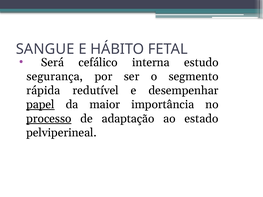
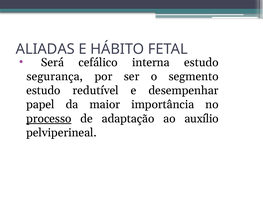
SANGUE: SANGUE -> ALIADAS
rápida at (43, 91): rápida -> estudo
papel underline: present -> none
estado: estado -> auxílio
